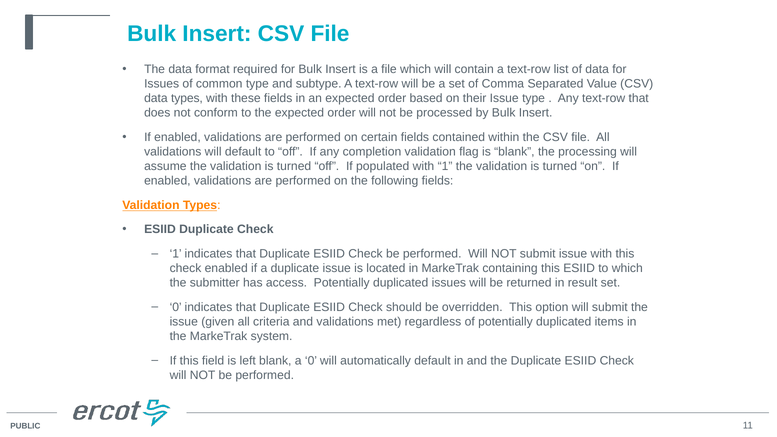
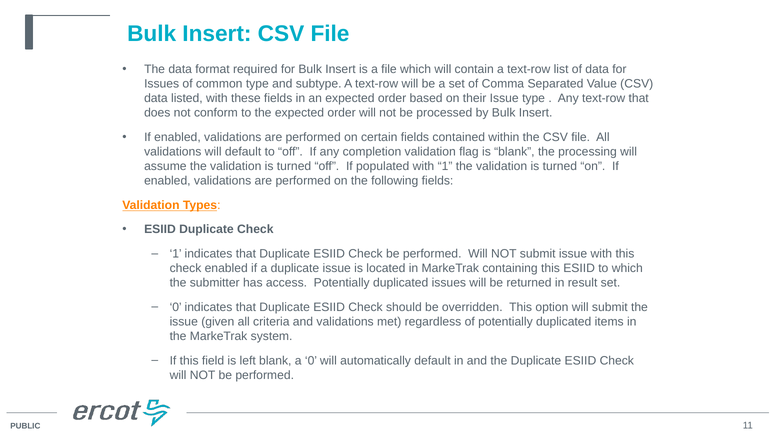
data types: types -> listed
